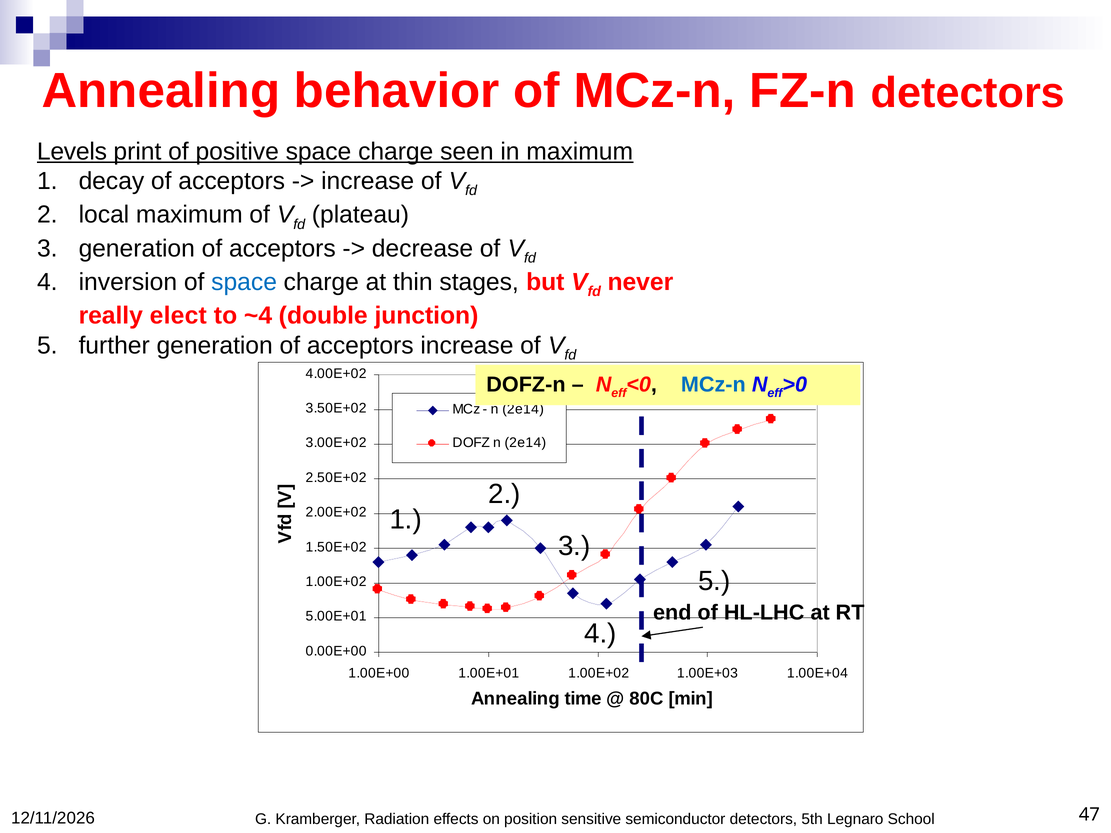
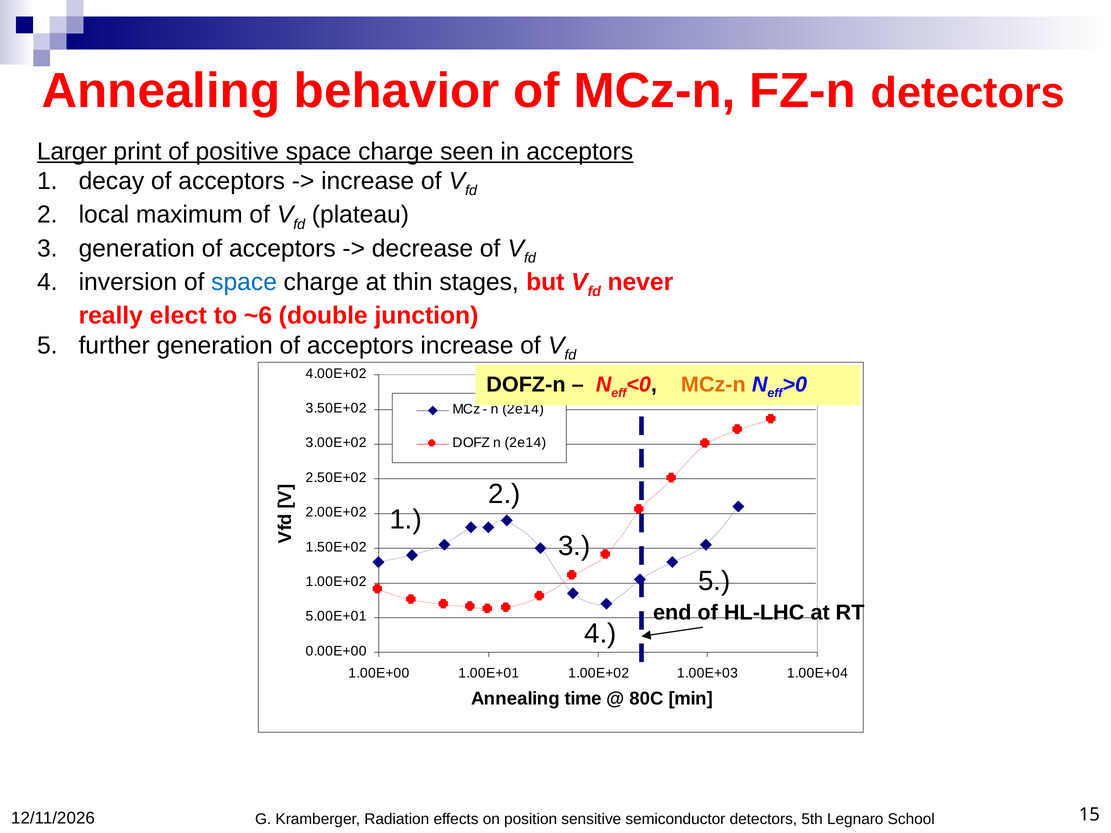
Levels: Levels -> Larger
in maximum: maximum -> acceptors
~4: ~4 -> ~6
MCz-n at (713, 385) colour: blue -> orange
47: 47 -> 15
